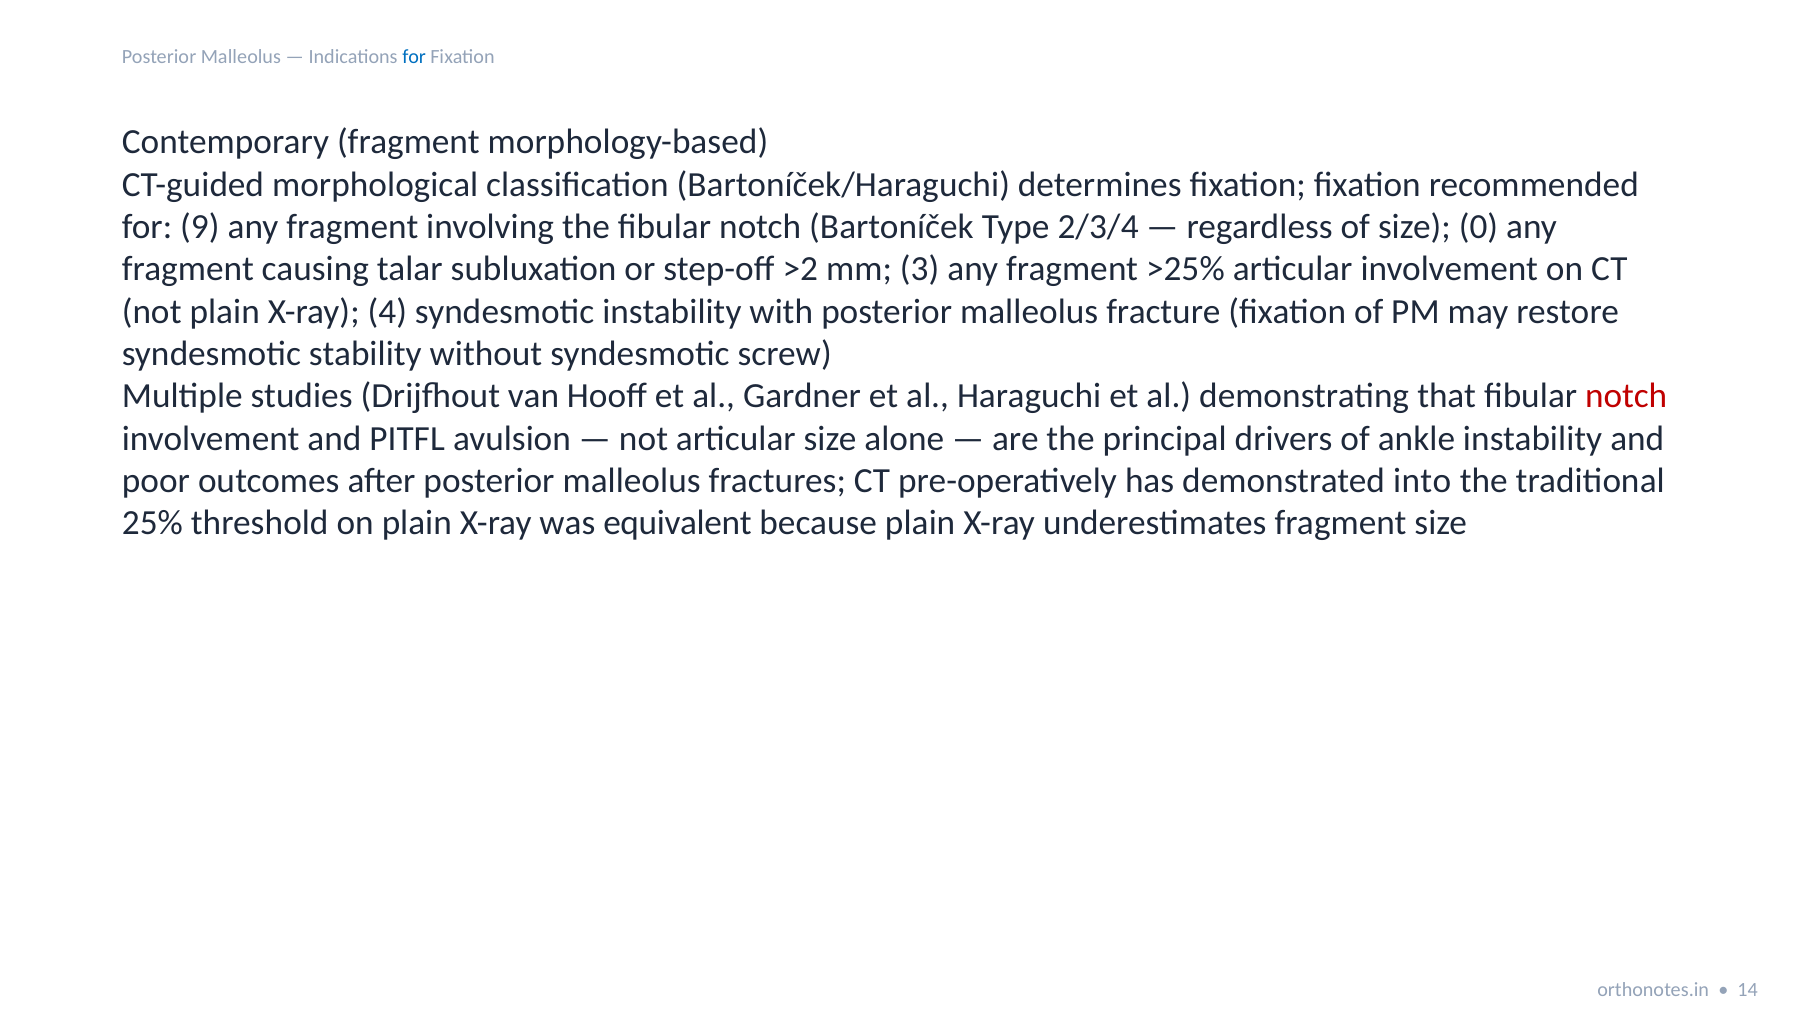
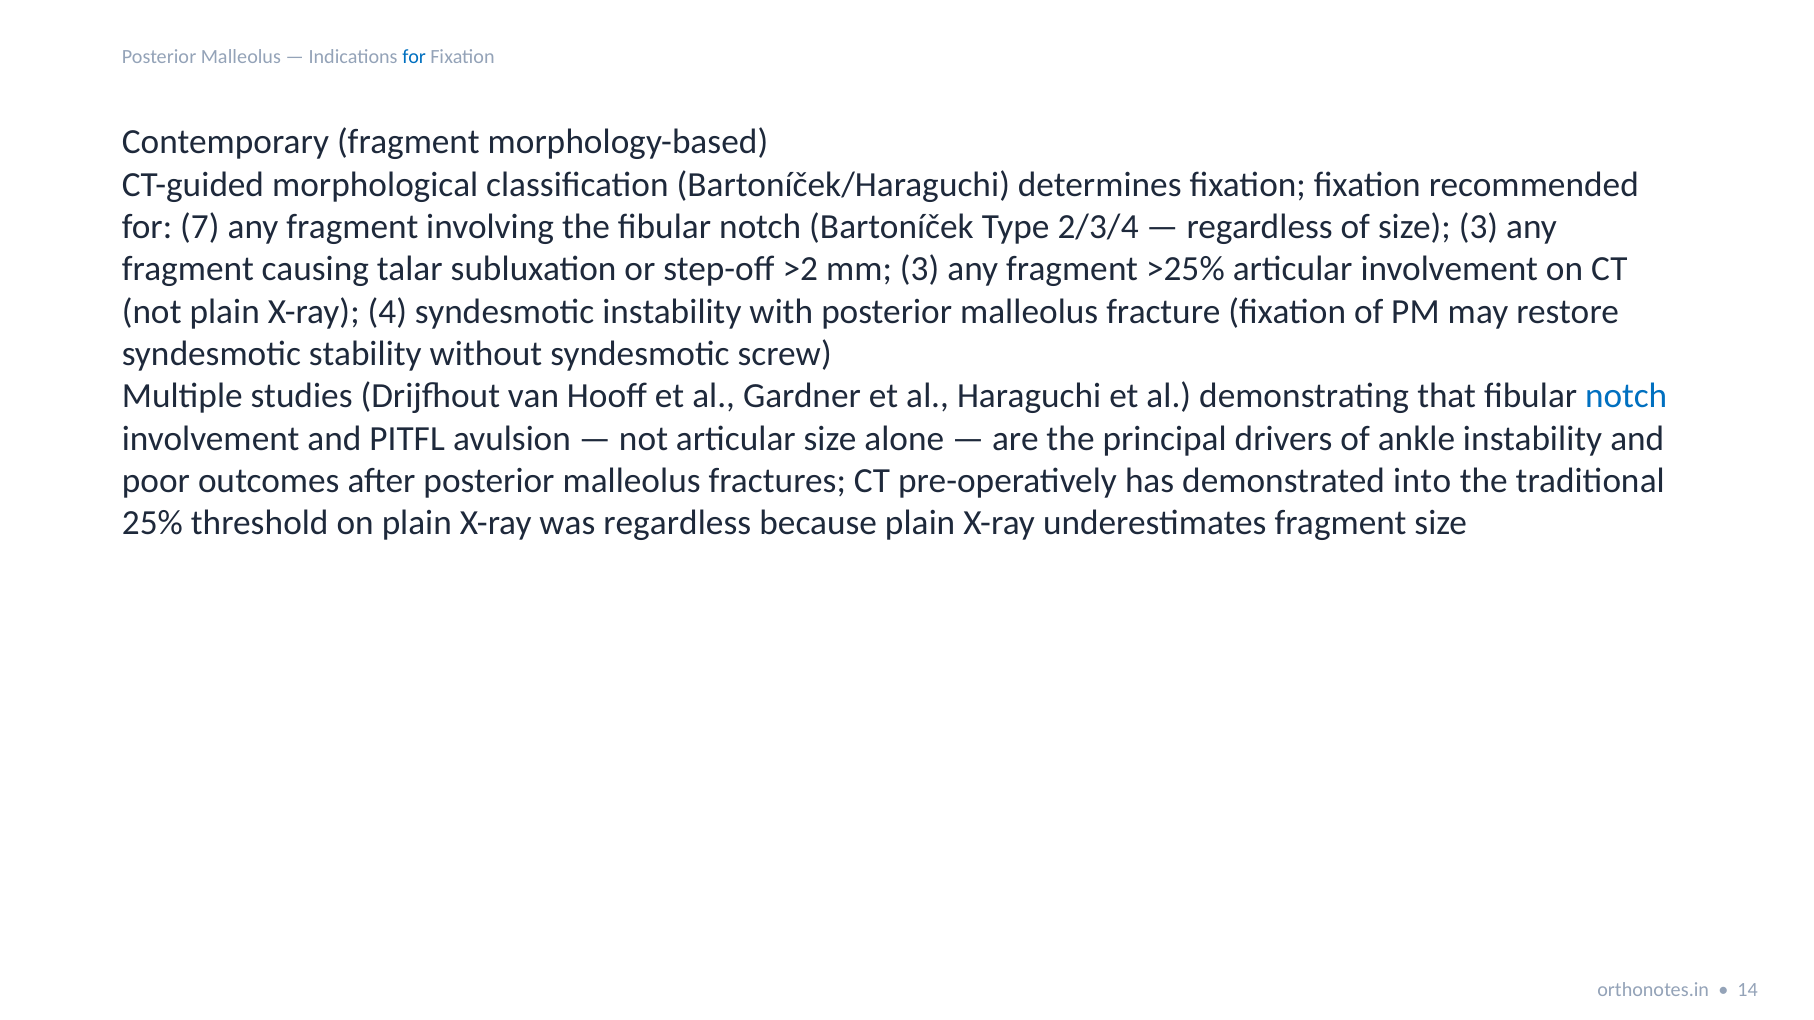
9: 9 -> 7
size 0: 0 -> 3
notch at (1626, 396) colour: red -> blue
was equivalent: equivalent -> regardless
